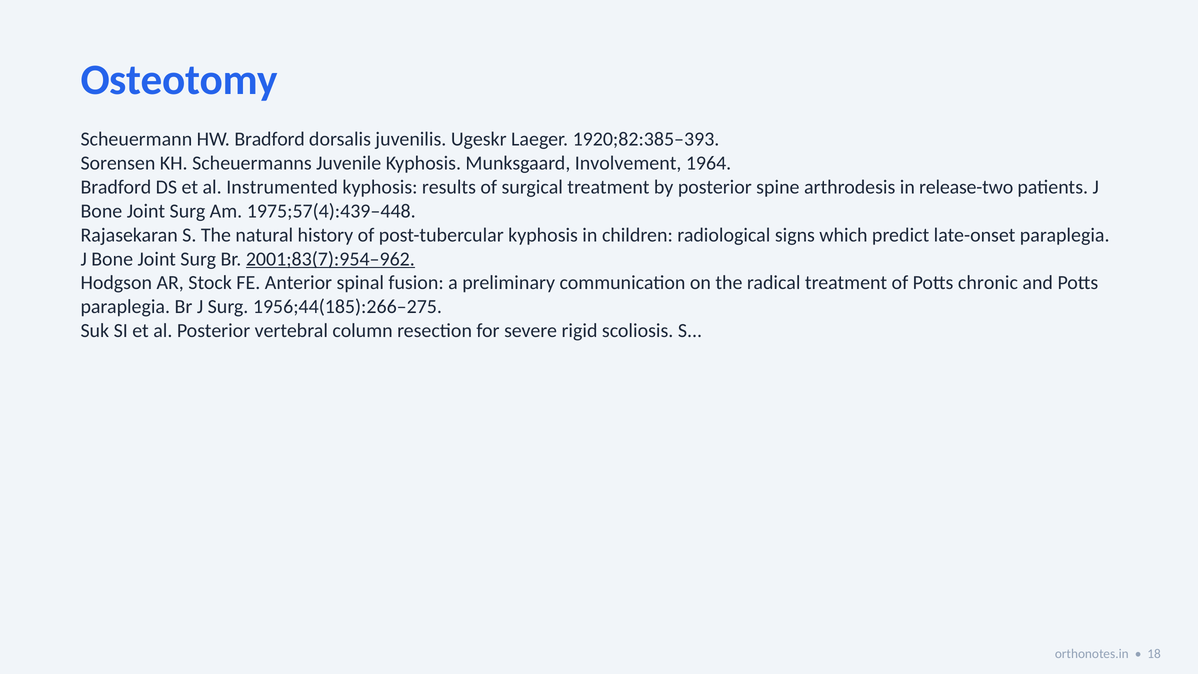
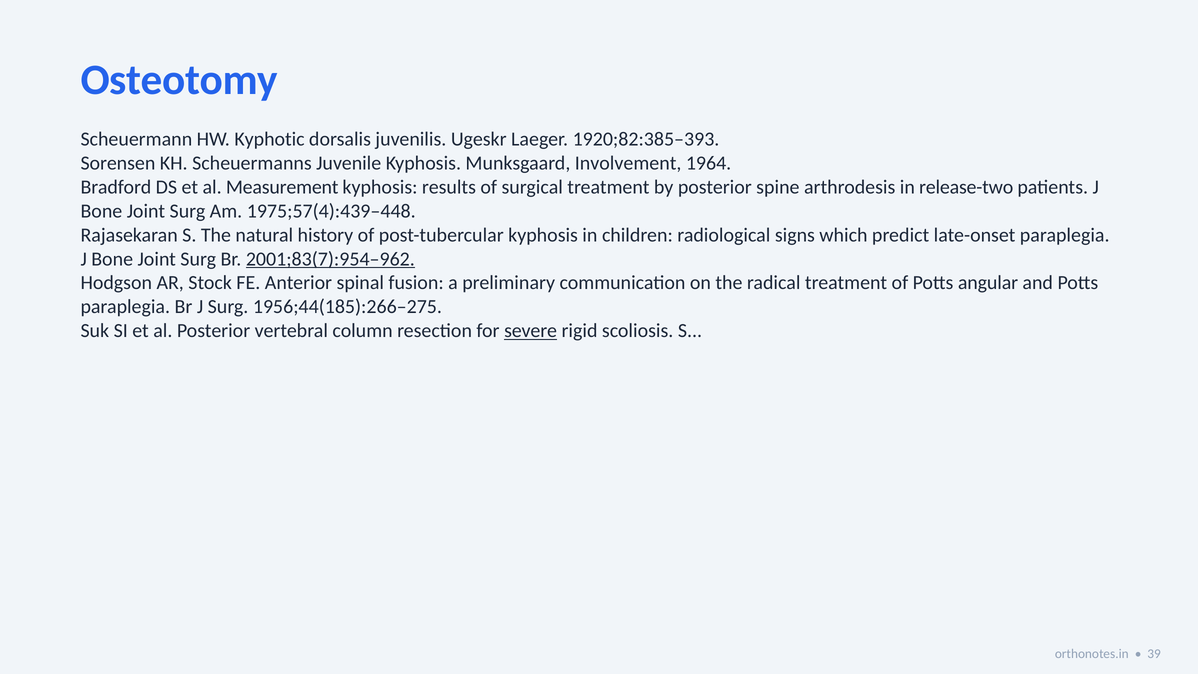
HW Bradford: Bradford -> Kyphotic
Instrumented: Instrumented -> Measurement
chronic: chronic -> angular
severe underline: none -> present
18: 18 -> 39
